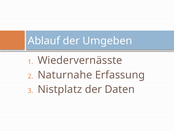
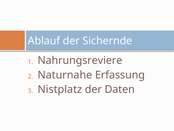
Umgeben: Umgeben -> Sichernde
Wiedervernässte: Wiedervernässte -> Nahrungsreviere
